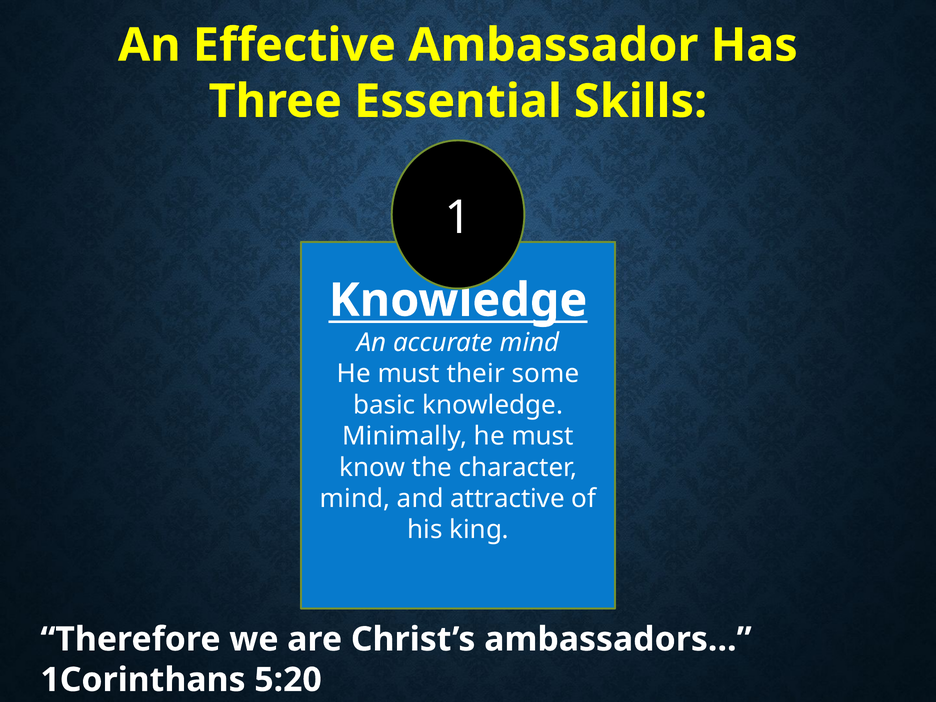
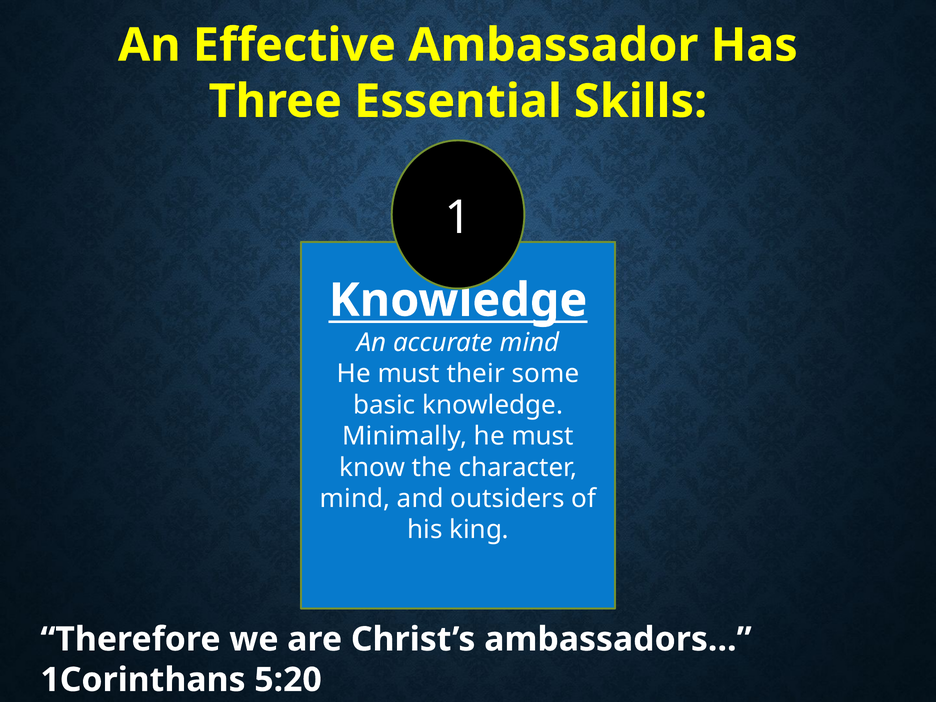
attractive: attractive -> outsiders
